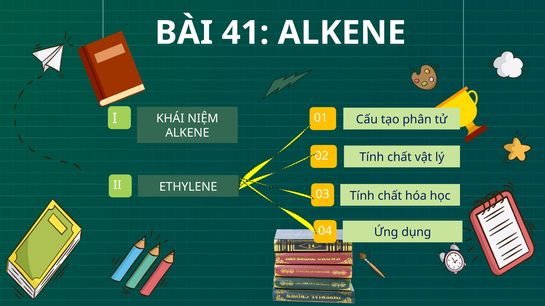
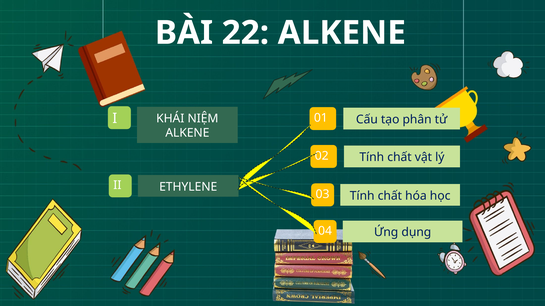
41: 41 -> 22
